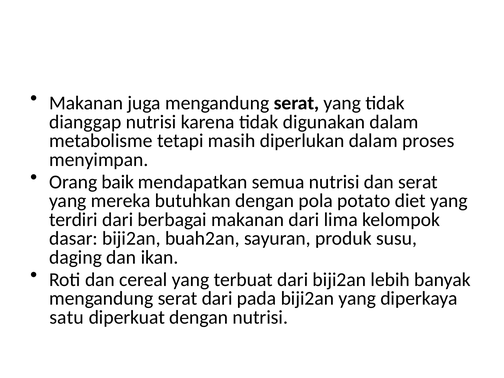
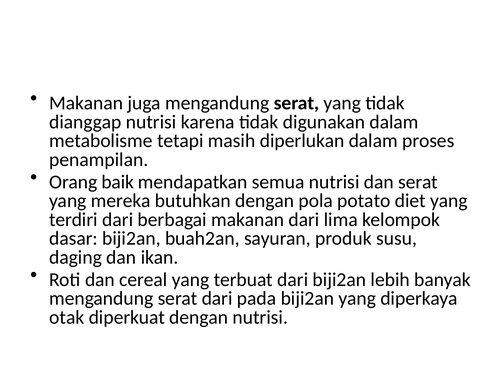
menyimpan: menyimpan -> penampilan
satu: satu -> otak
